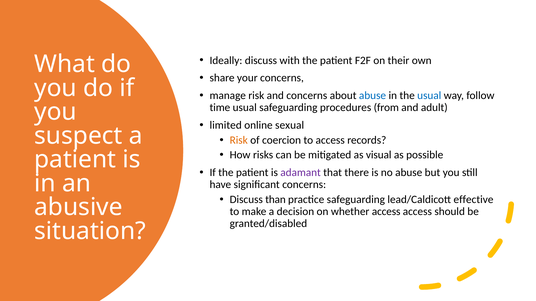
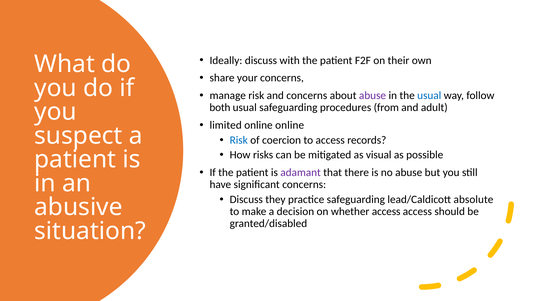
abuse at (373, 96) colour: blue -> purple
time: time -> both
online sexual: sexual -> online
Risk at (239, 140) colour: orange -> blue
than: than -> they
effective: effective -> absolute
